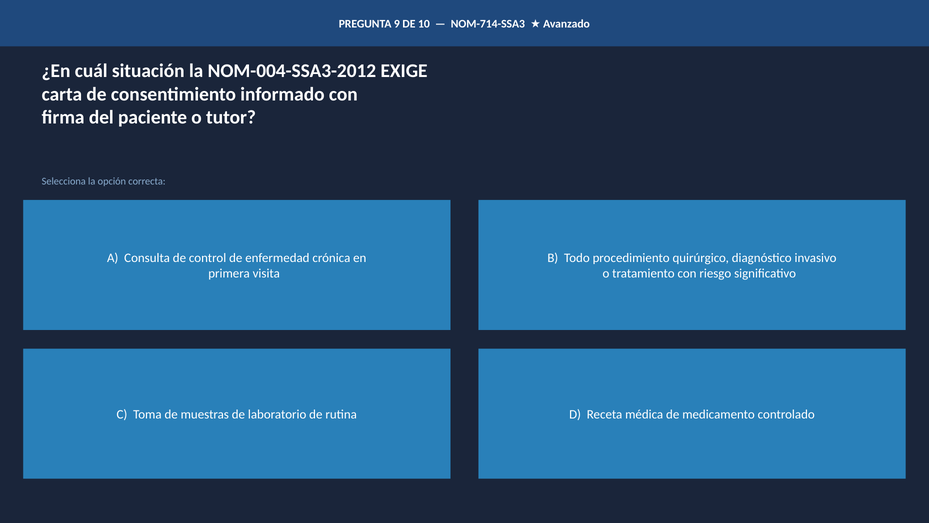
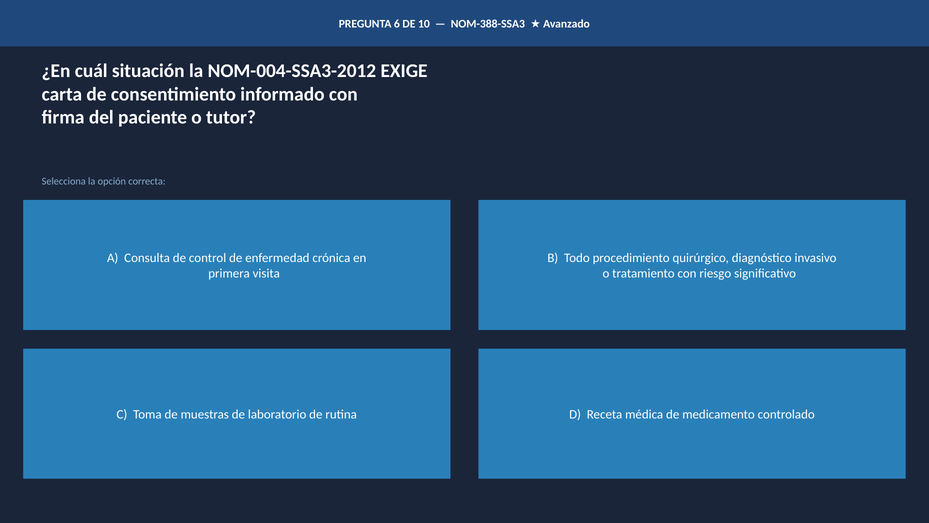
9: 9 -> 6
NOM-714-SSA3: NOM-714-SSA3 -> NOM-388-SSA3
